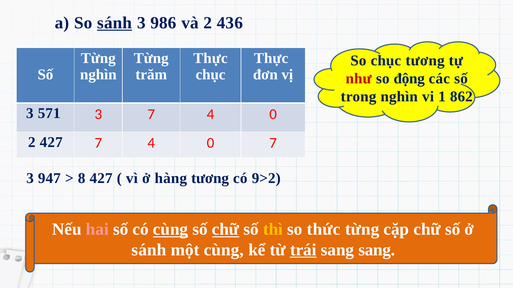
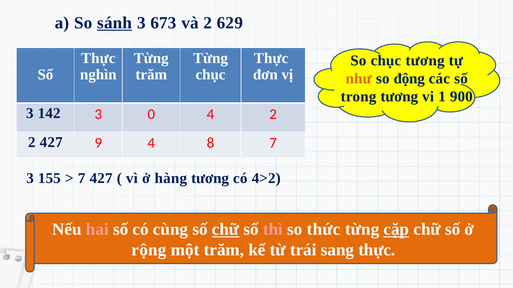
986: 986 -> 673
436: 436 -> 629
Từng at (98, 58): Từng -> Thực
Thực at (210, 58): Thực -> Từng
như colour: red -> orange
trong nghìn: nghìn -> tương
862: 862 -> 900
571: 571 -> 142
3 7: 7 -> 0
0 at (273, 114): 0 -> 2
427 7: 7 -> 9
0 at (211, 143): 0 -> 8
947: 947 -> 155
8 at (82, 179): 8 -> 7
9>2: 9>2 -> 4>2
cùng at (171, 230) underline: present -> none
thì colour: yellow -> pink
cặp underline: none -> present
sánh at (149, 250): sánh -> rộng
một cùng: cùng -> trăm
trái underline: present -> none
sang sang: sang -> thực
